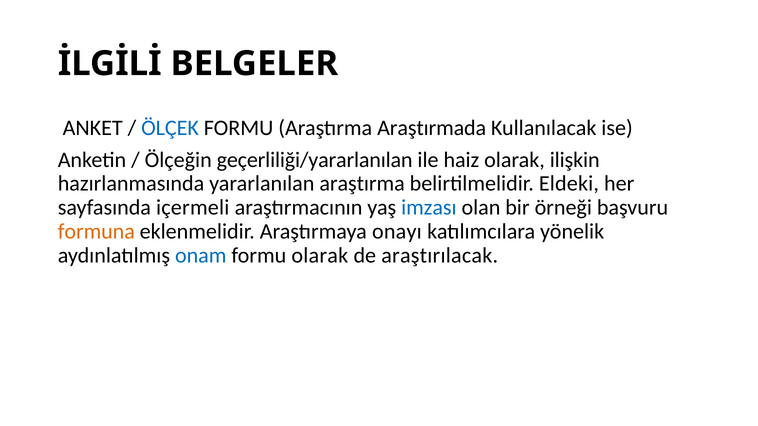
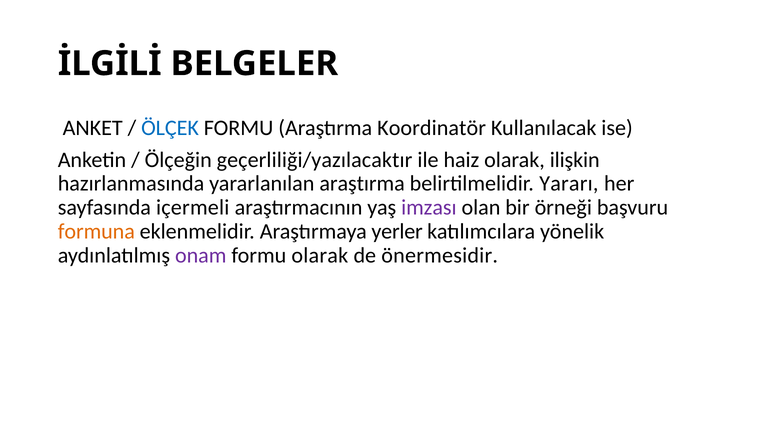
Araştırmada: Araştırmada -> Koordinatör
geçerliliği/yararlanılan: geçerliliği/yararlanılan -> geçerliliği/yazılacaktır
Eldeki: Eldeki -> Yararı
imzası colour: blue -> purple
onayı: onayı -> yerler
onam colour: blue -> purple
araştırılacak: araştırılacak -> önermesidir
